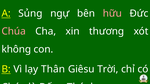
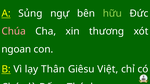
hữu colour: pink -> light green
không: không -> ngoan
Trời: Trời -> Việt
